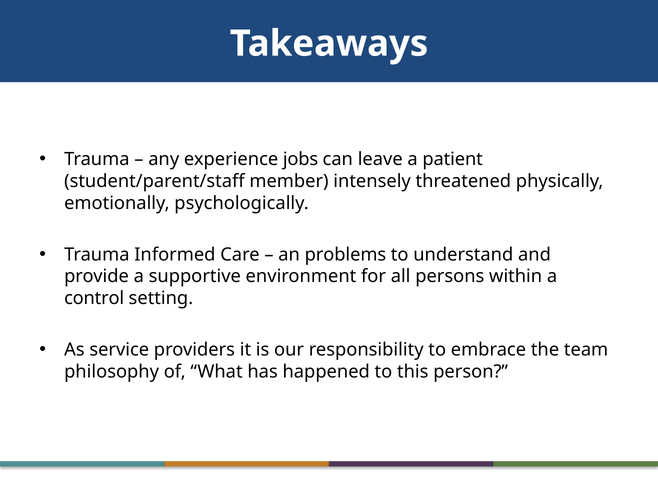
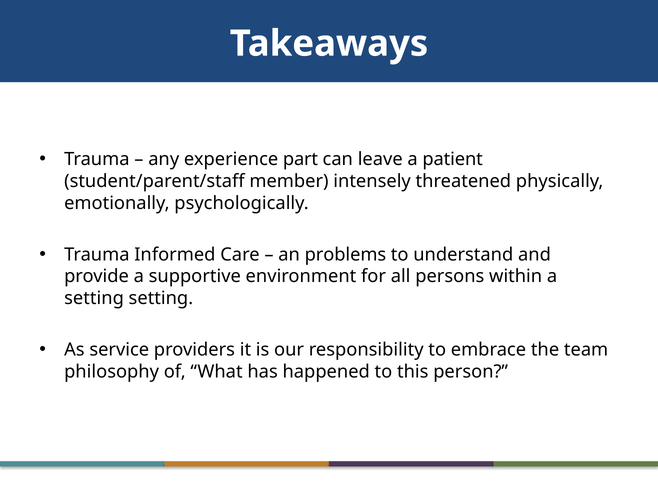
jobs: jobs -> part
control at (94, 299): control -> setting
